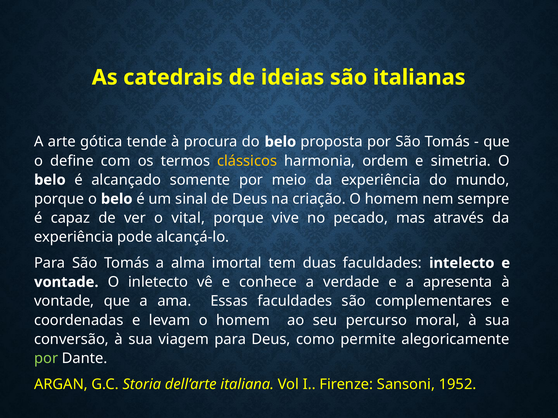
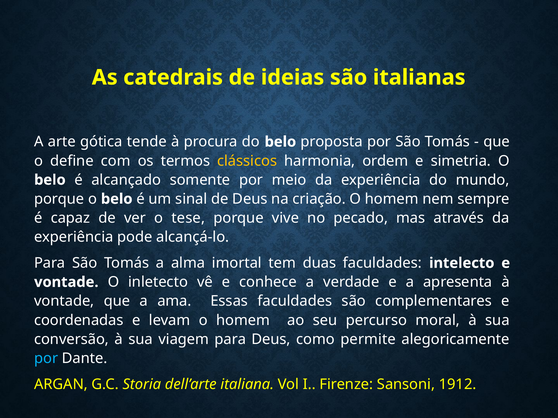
vital: vital -> tese
por at (46, 359) colour: light green -> light blue
1952: 1952 -> 1912
